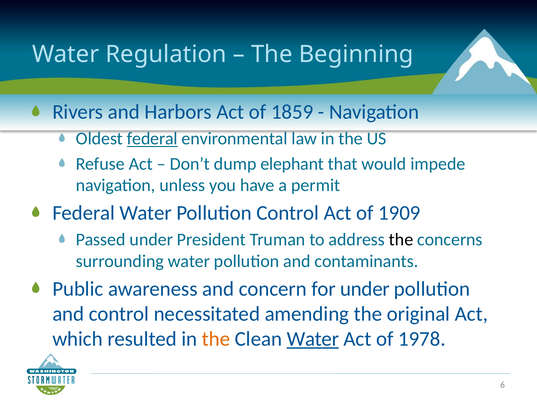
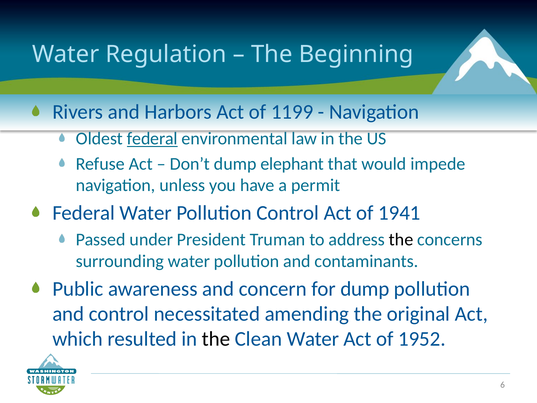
1859: 1859 -> 1199
1909: 1909 -> 1941
for under: under -> dump
the at (216, 339) colour: orange -> black
Water at (313, 339) underline: present -> none
1978: 1978 -> 1952
